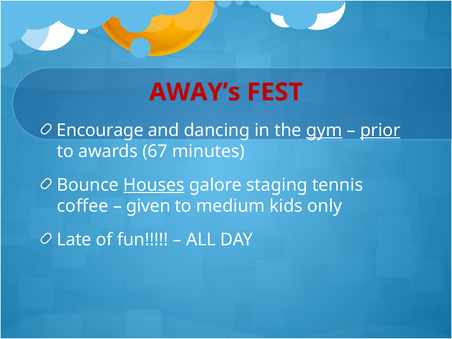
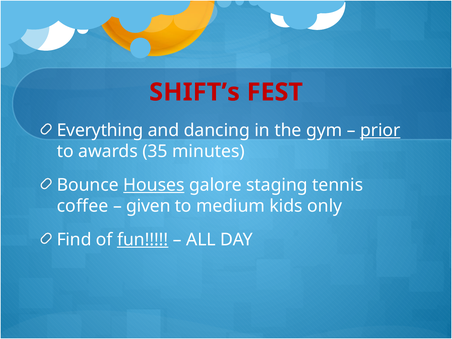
AWAY’s: AWAY’s -> SHIFT’s
Encourage: Encourage -> Everything
gym underline: present -> none
67: 67 -> 35
Late: Late -> Find
fun underline: none -> present
